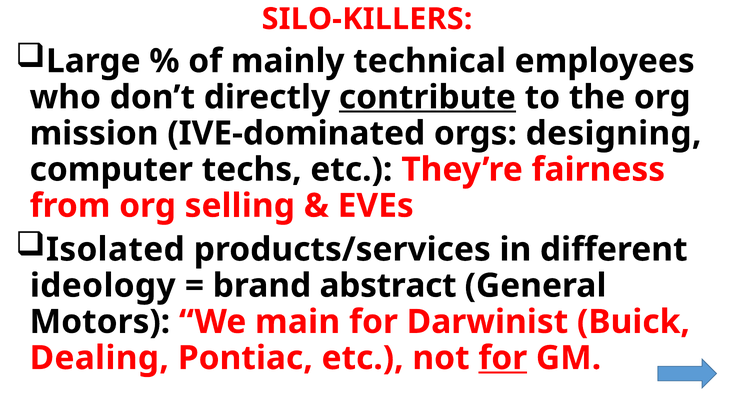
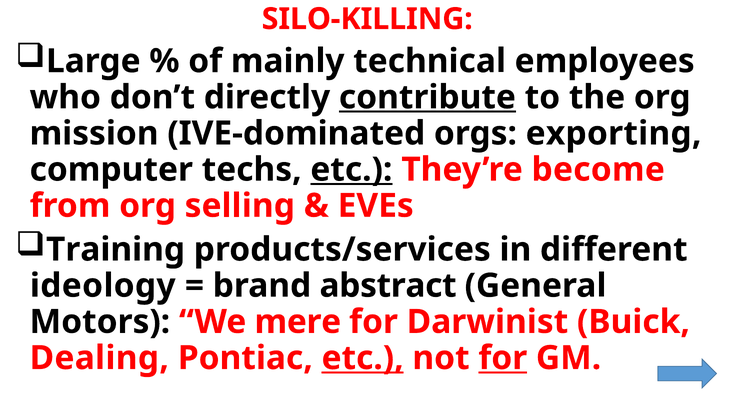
SILO-KILLERS: SILO-KILLERS -> SILO-KILLING
designing: designing -> exporting
etc at (351, 170) underline: none -> present
fairness: fairness -> become
Isolated: Isolated -> Training
main: main -> mere
etc at (363, 358) underline: none -> present
